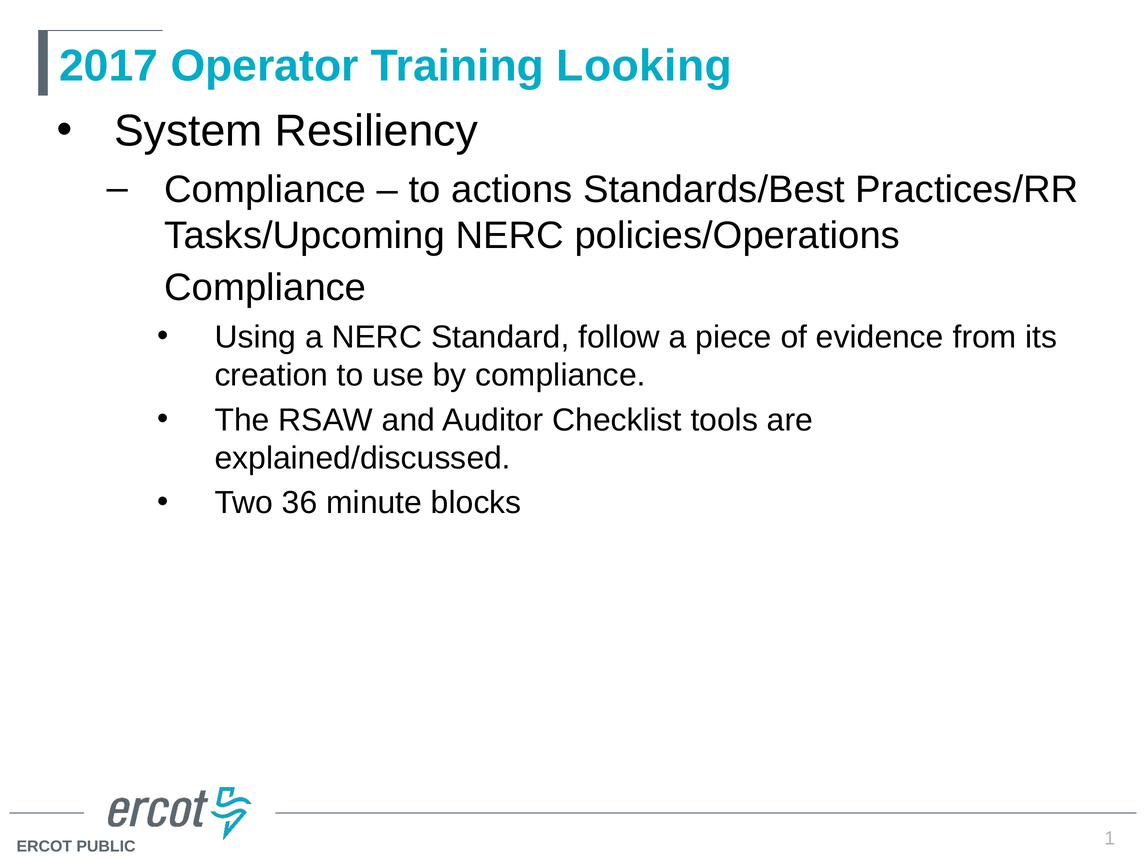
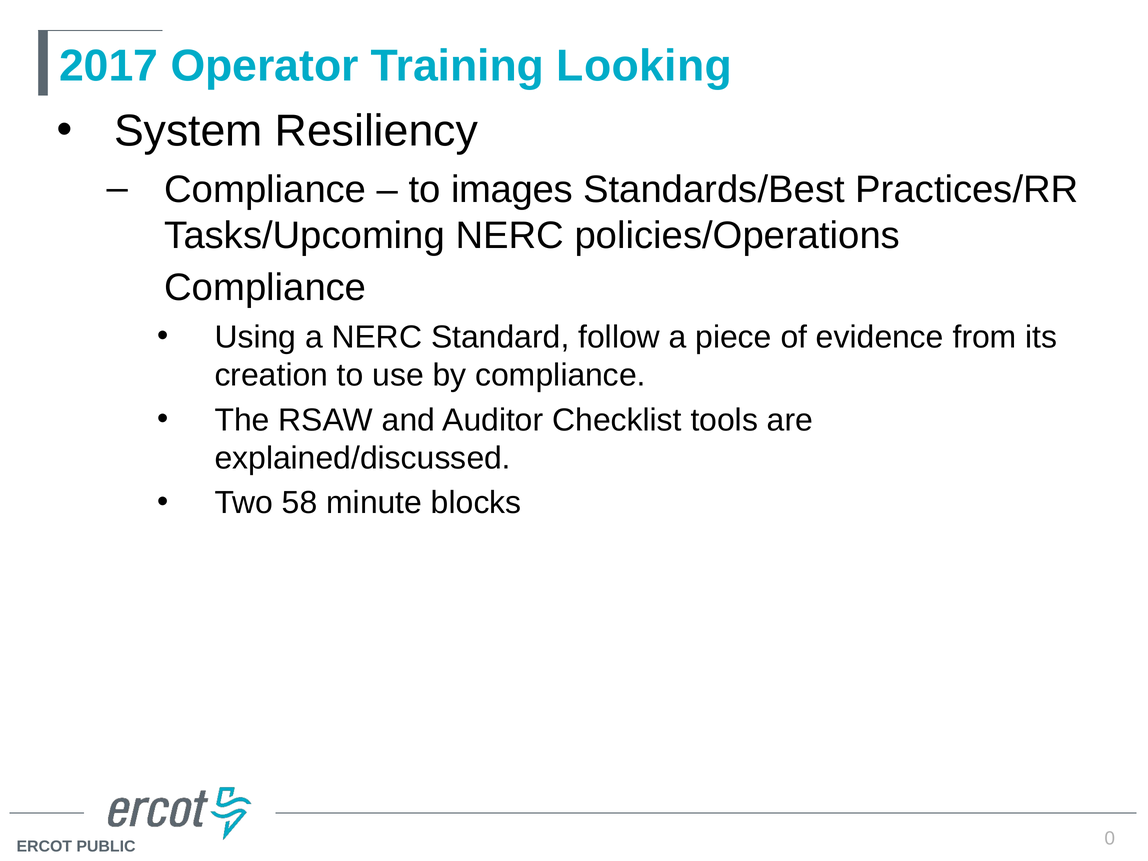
actions: actions -> images
36: 36 -> 58
1: 1 -> 0
